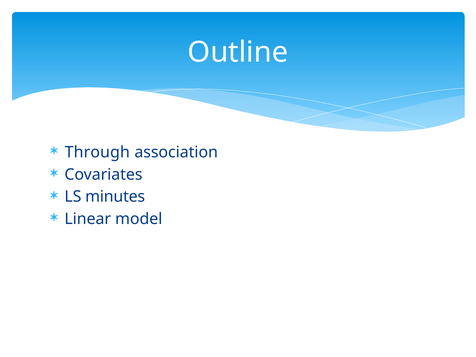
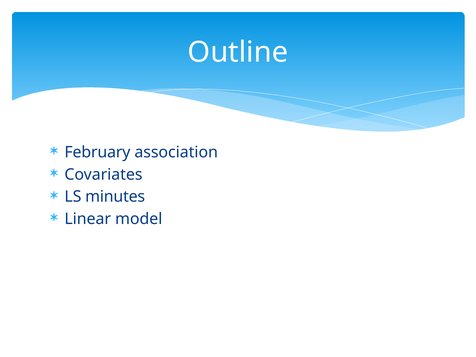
Through: Through -> February
